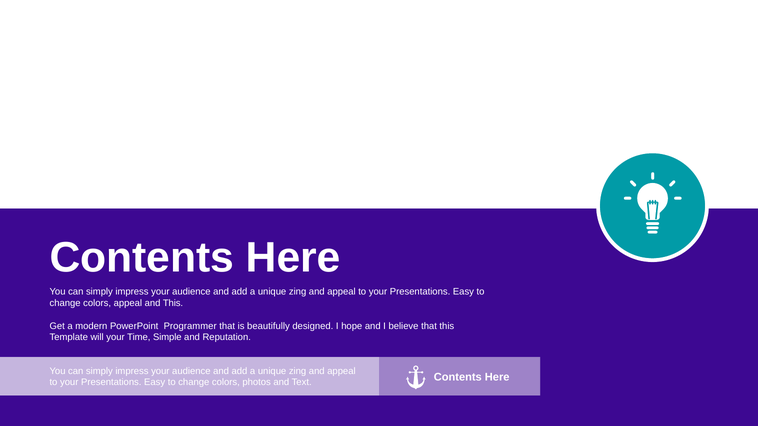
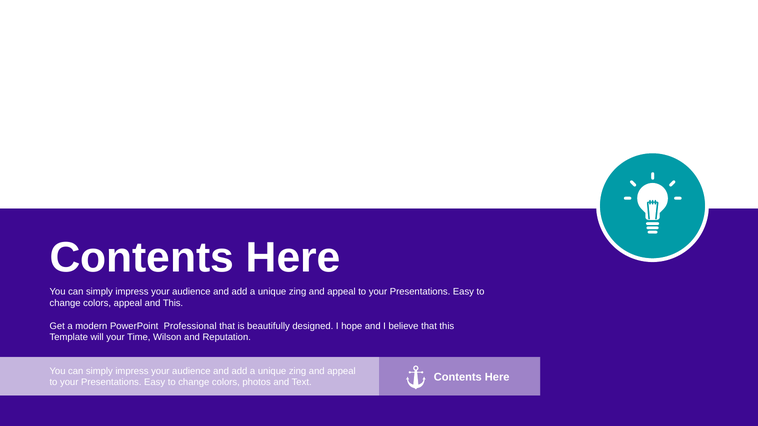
Programmer: Programmer -> Professional
Simple: Simple -> Wilson
